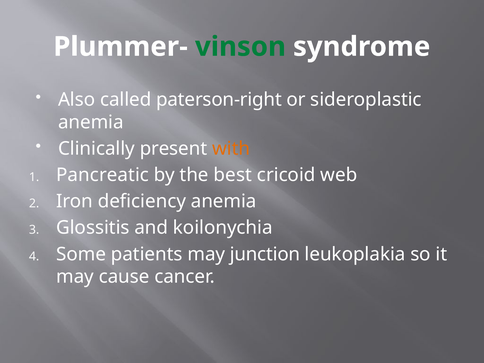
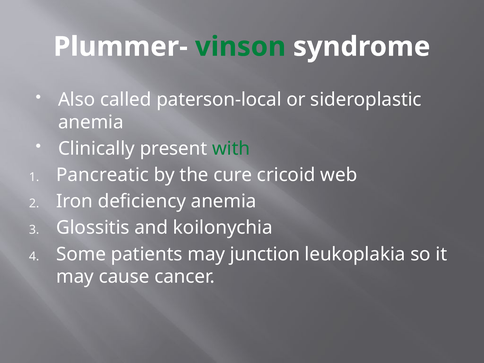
paterson-right: paterson-right -> paterson-local
with colour: orange -> green
best: best -> cure
